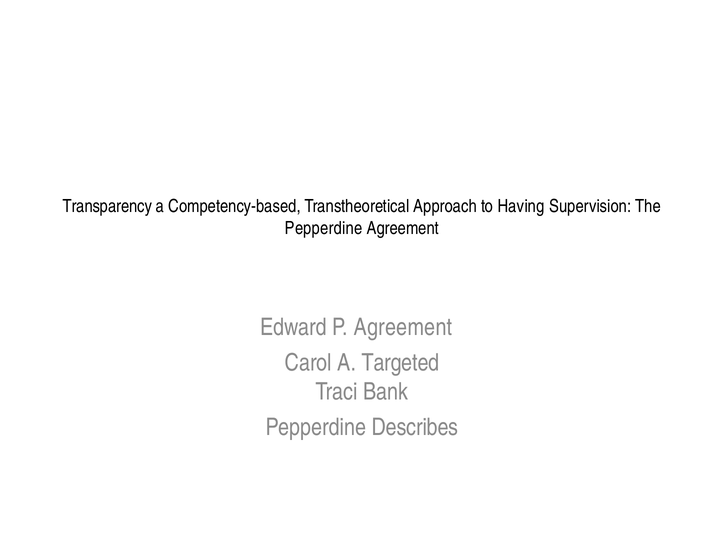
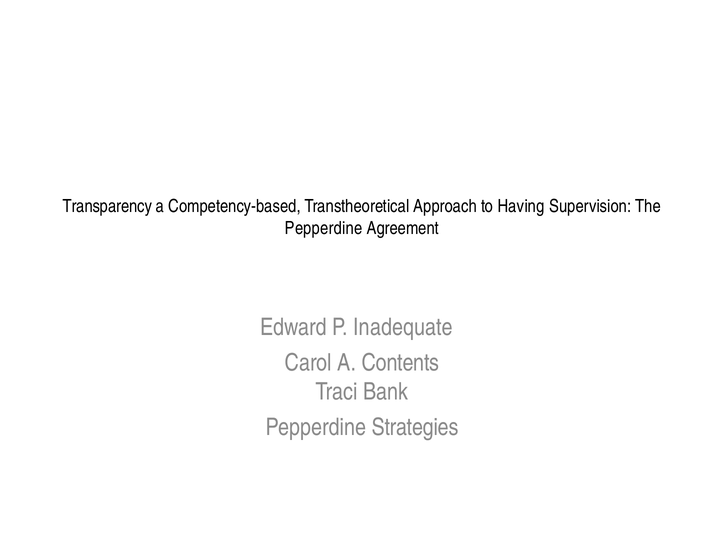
P Agreement: Agreement -> Inadequate
Targeted: Targeted -> Contents
Describes: Describes -> Strategies
